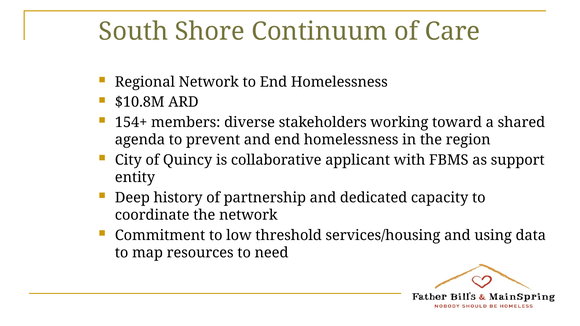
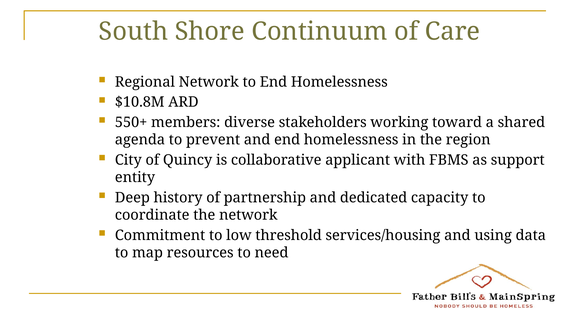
154+: 154+ -> 550+
